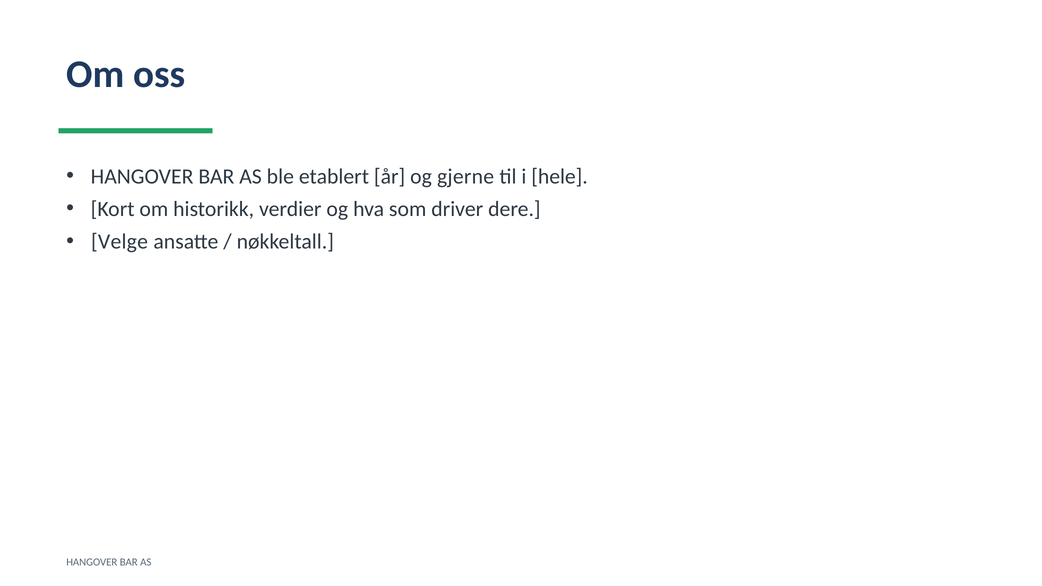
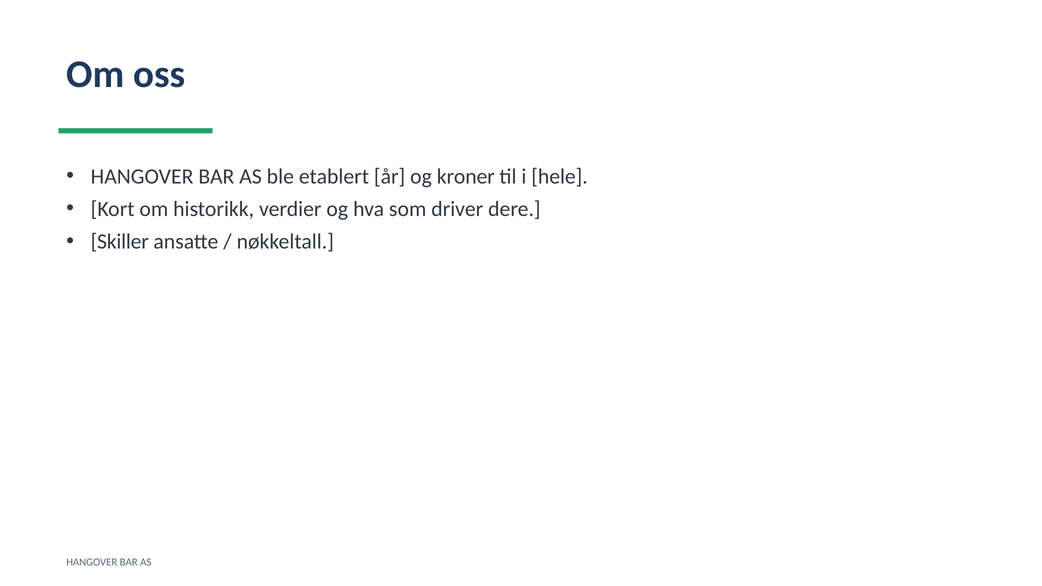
gjerne: gjerne -> kroner
Velge: Velge -> Skiller
